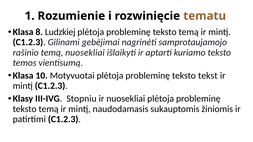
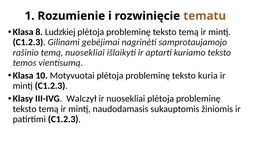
tekst: tekst -> kuria
Stopniu: Stopniu -> Walczył
